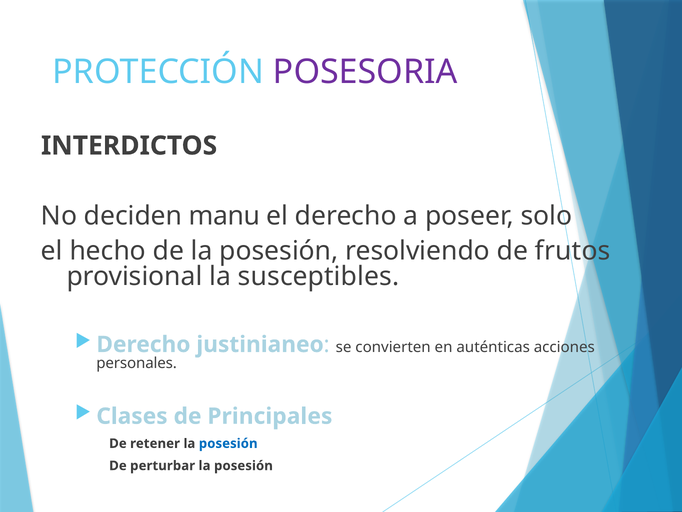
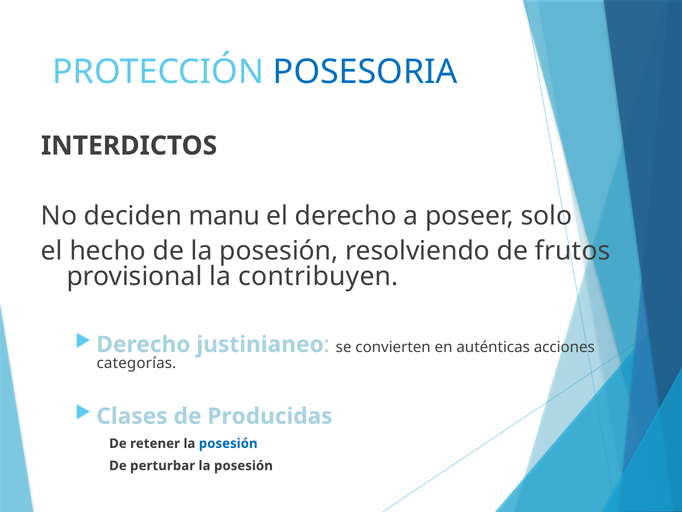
POSESORIA colour: purple -> blue
susceptibles: susceptibles -> contribuyen
personales: personales -> categorías
Principales: Principales -> Producidas
